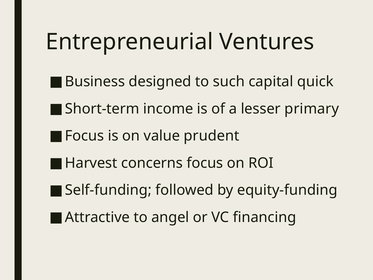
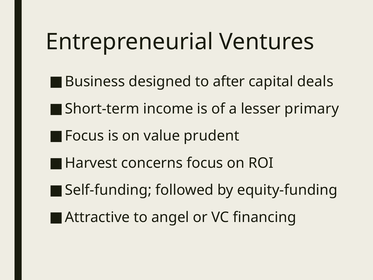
such: such -> after
quick: quick -> deals
